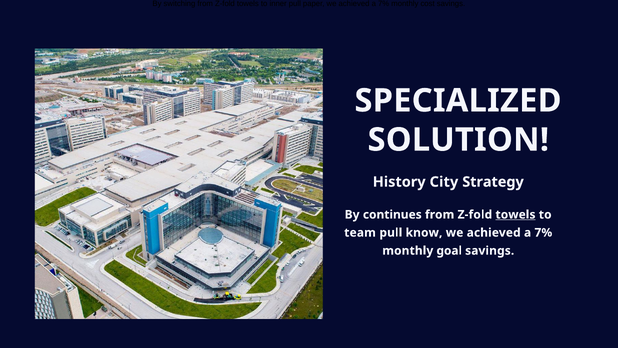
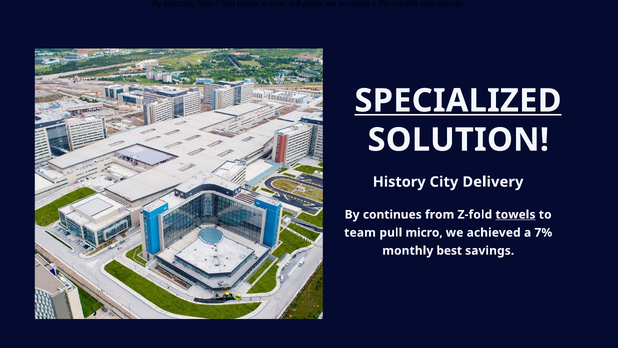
SPECIALIZED underline: none -> present
Strategy: Strategy -> Delivery
know: know -> micro
goal: goal -> best
